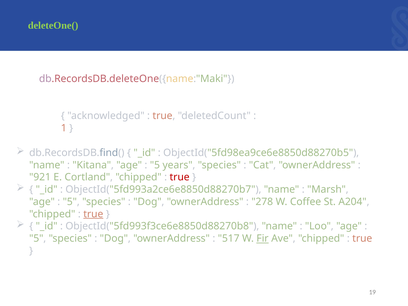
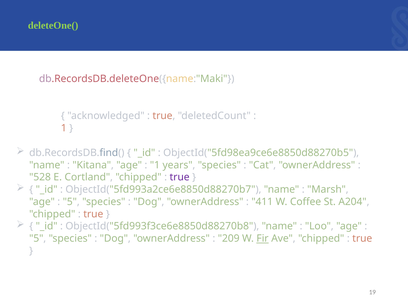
5 at (155, 165): 5 -> 1
921: 921 -> 528
true at (180, 177) colour: red -> purple
278: 278 -> 411
true at (93, 214) underline: present -> none
517: 517 -> 209
